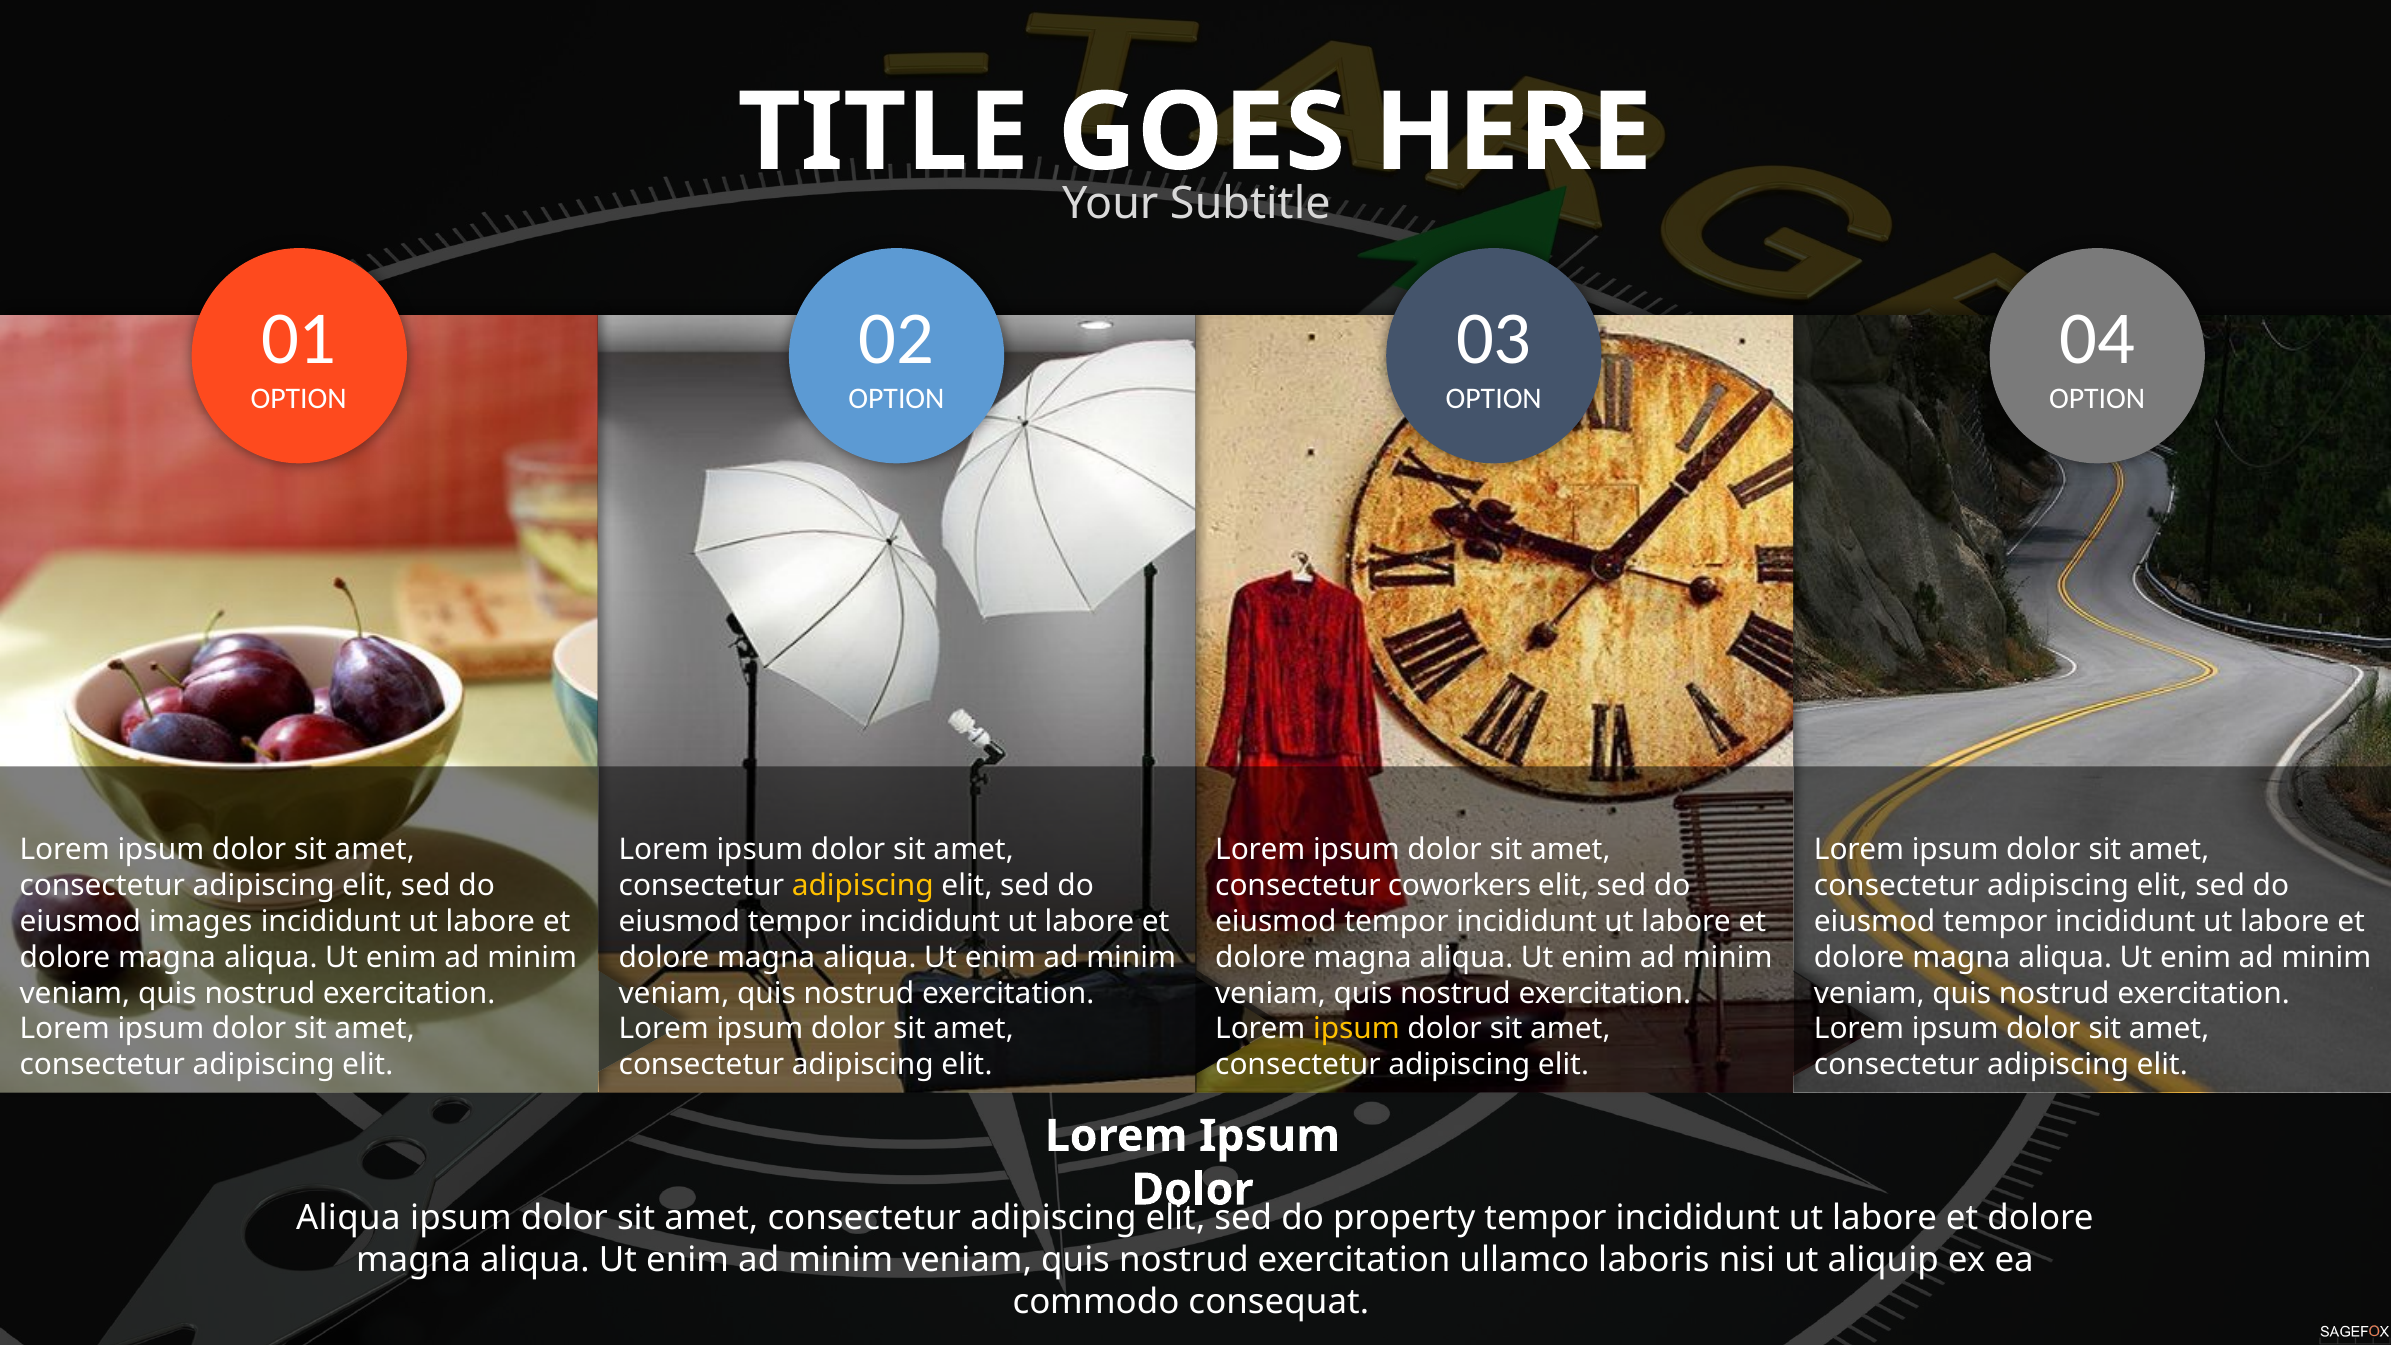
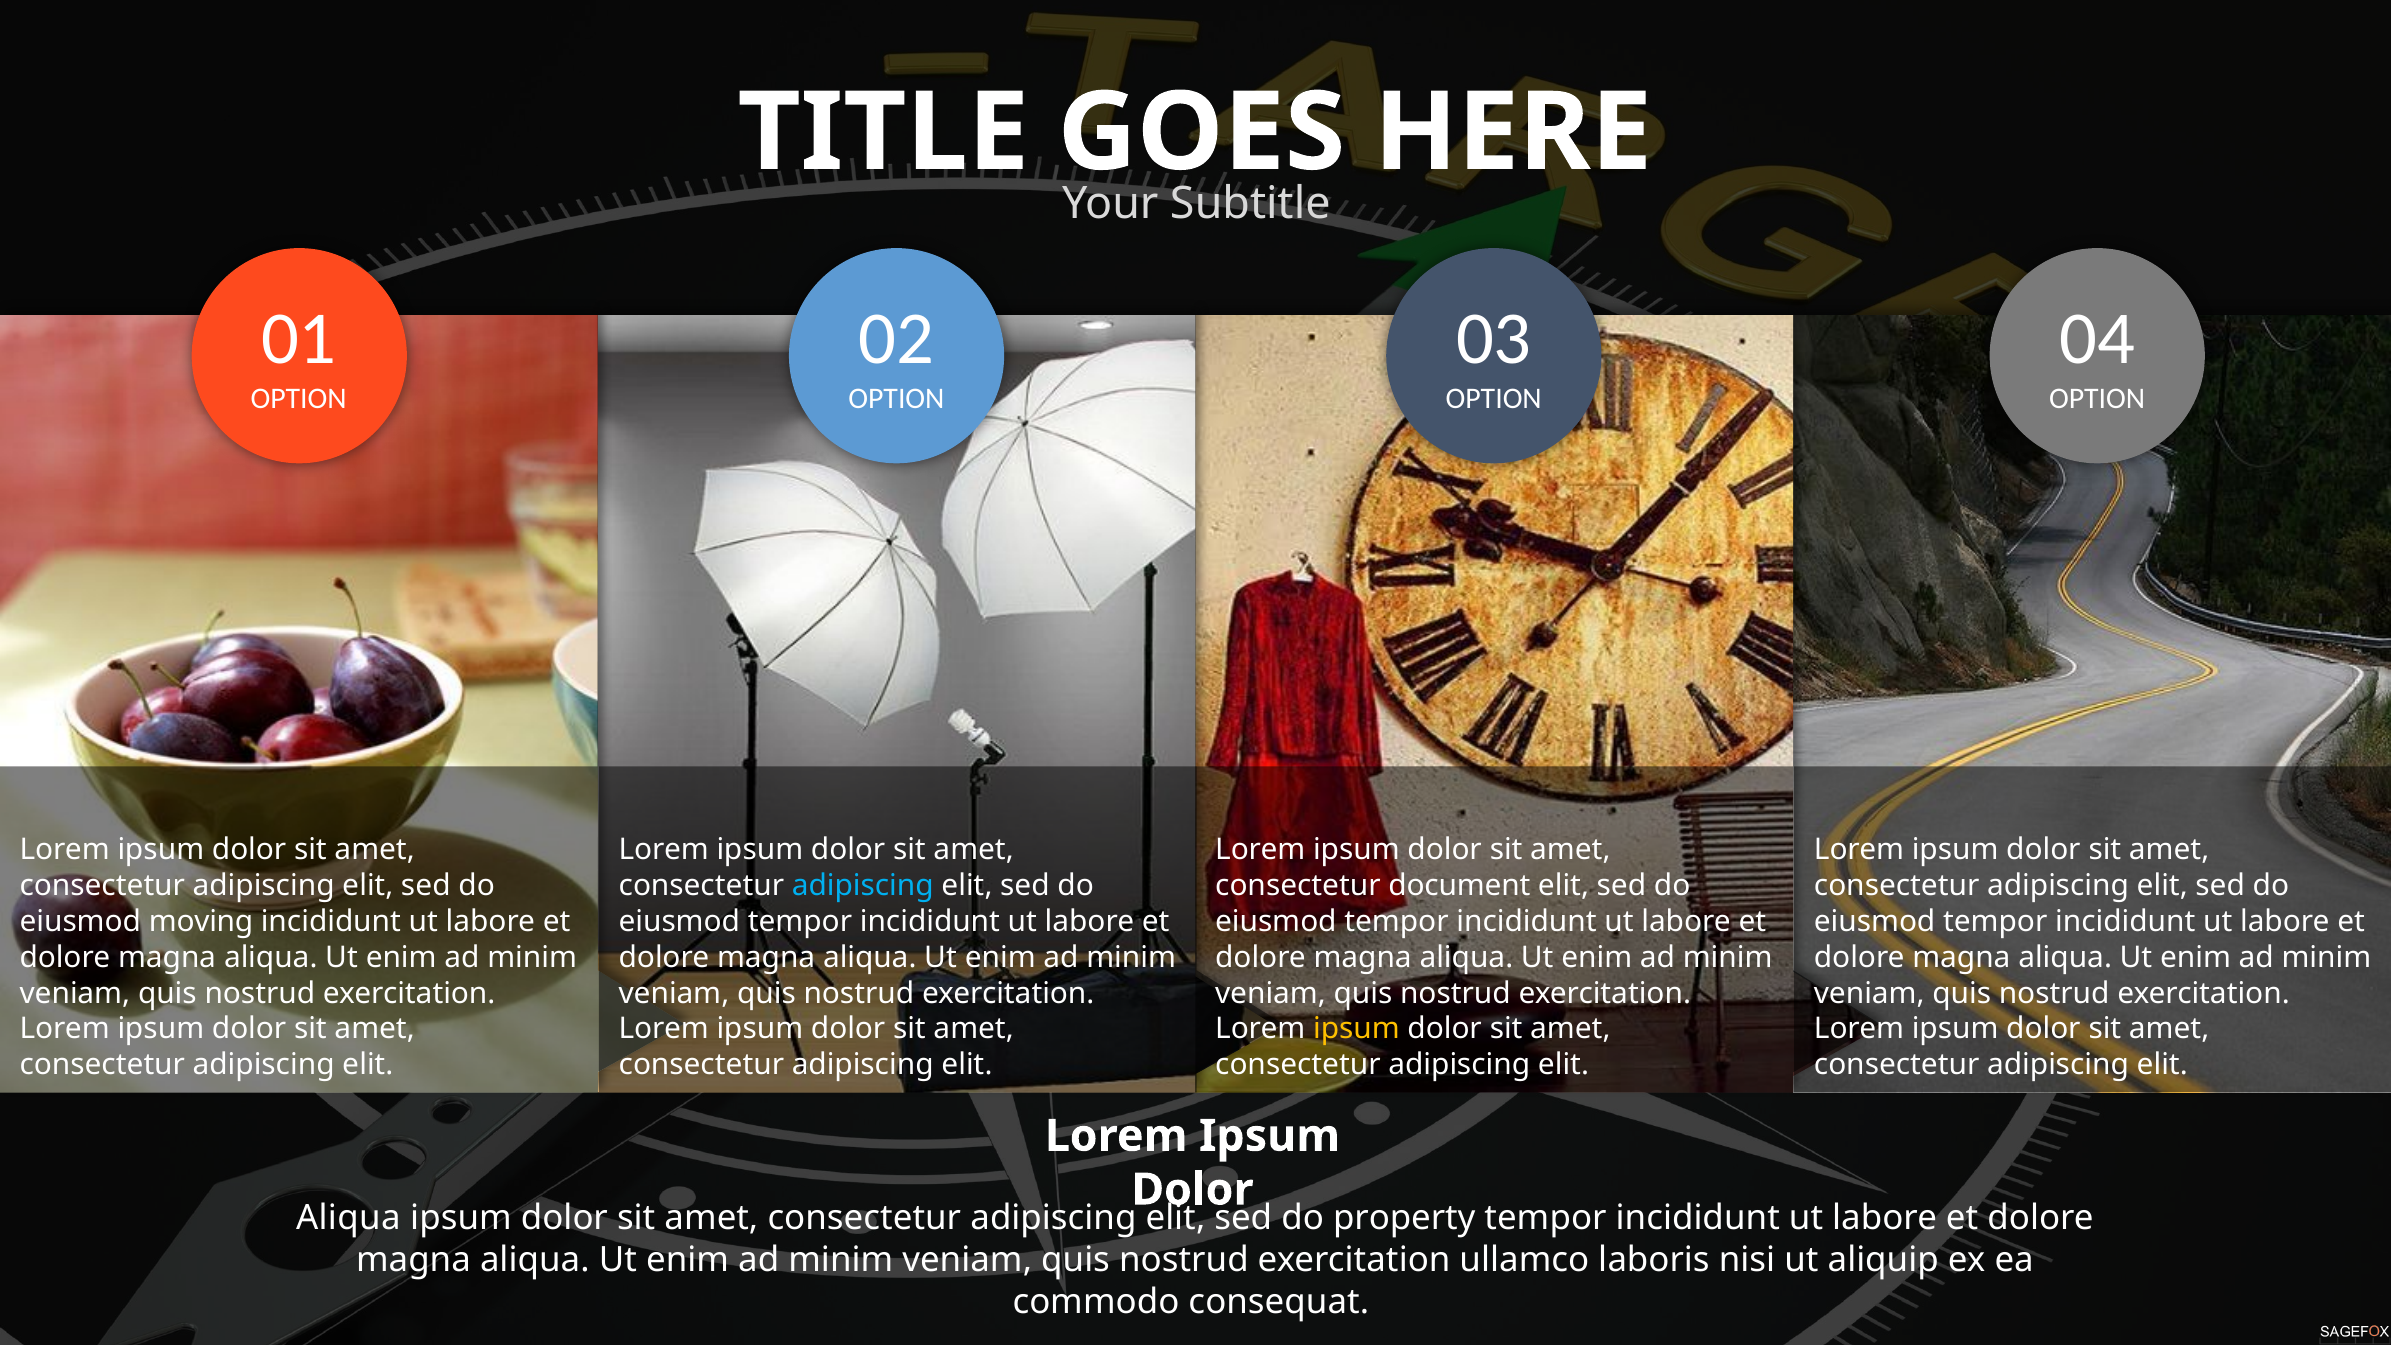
adipiscing at (863, 886) colour: yellow -> light blue
coworkers: coworkers -> document
images: images -> moving
